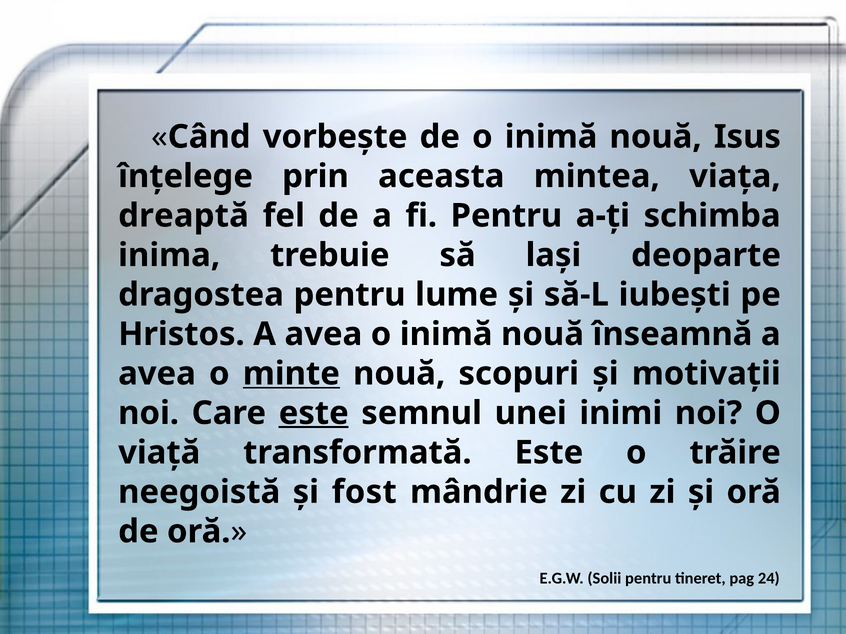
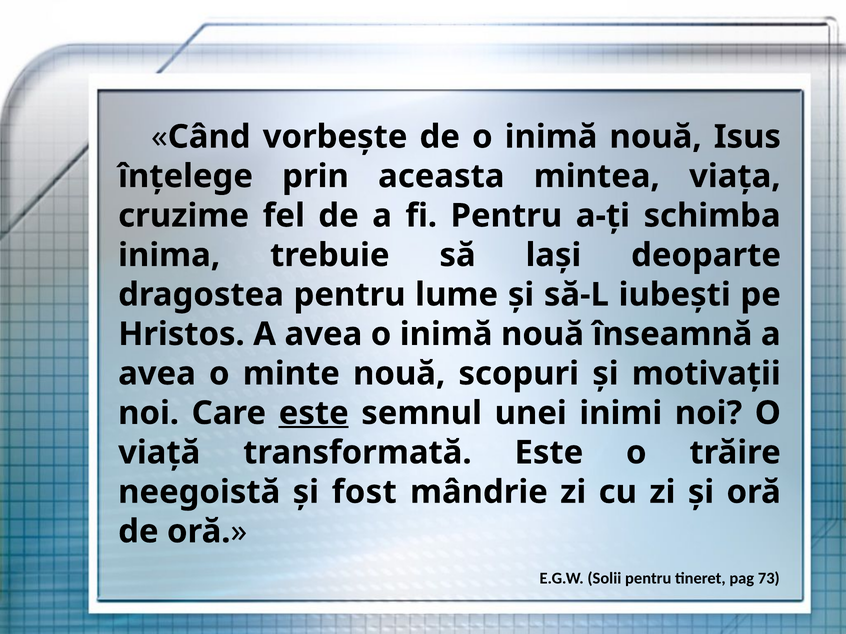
dreaptă: dreaptă -> cruzime
minte underline: present -> none
24: 24 -> 73
